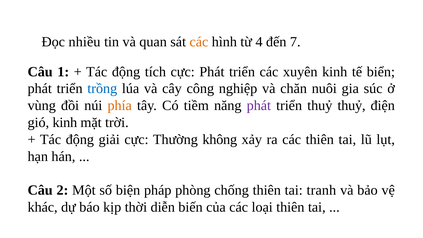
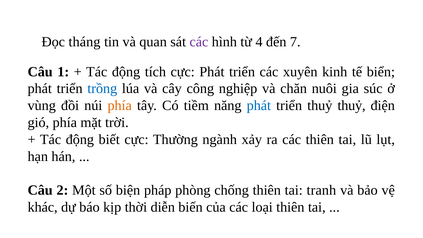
nhiều: nhiều -> tháng
các at (199, 42) colour: orange -> purple
phát at (259, 106) colour: purple -> blue
gió kinh: kinh -> phía
giải: giải -> biết
không: không -> ngành
